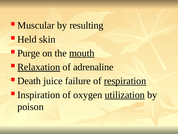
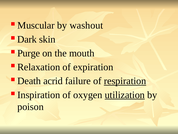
resulting: resulting -> washout
Held: Held -> Dark
mouth underline: present -> none
Relaxation underline: present -> none
adrenaline: adrenaline -> expiration
juice: juice -> acrid
